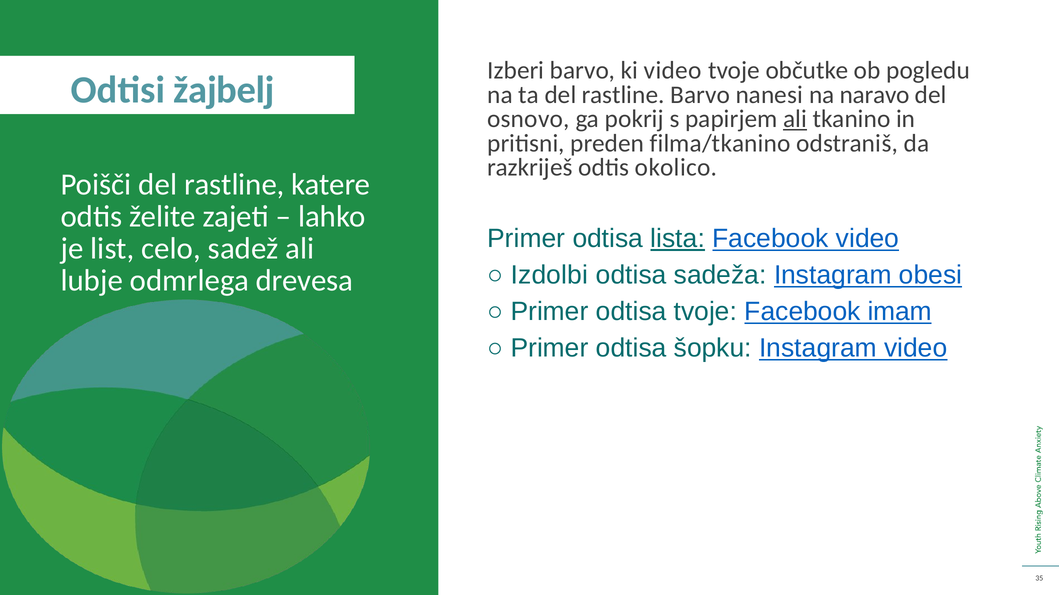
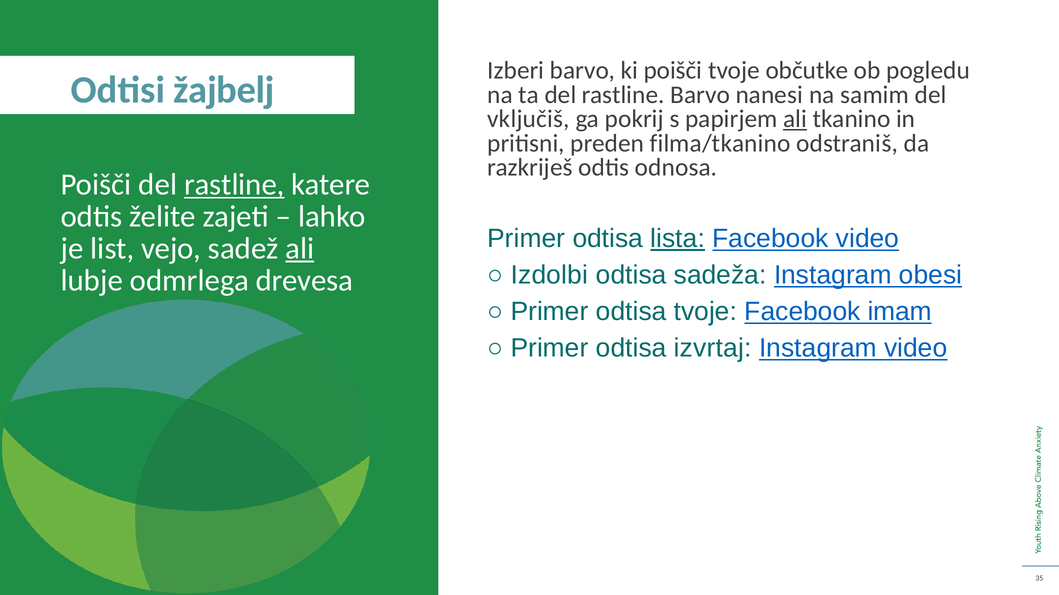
ki video: video -> poišči
naravo: naravo -> samim
osnovo: osnovo -> vključiš
okolico: okolico -> odnosa
rastline at (234, 185) underline: none -> present
celo: celo -> vejo
ali at (300, 249) underline: none -> present
šopku: šopku -> izvrtaj
